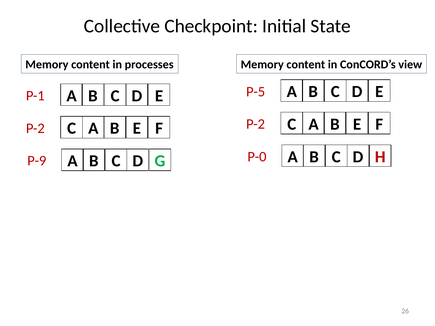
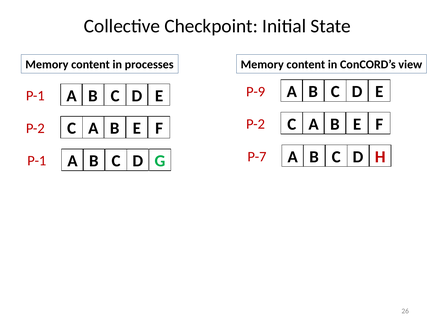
P-5: P-5 -> P-9
P-0: P-0 -> P-7
P-9 at (37, 161): P-9 -> P-1
